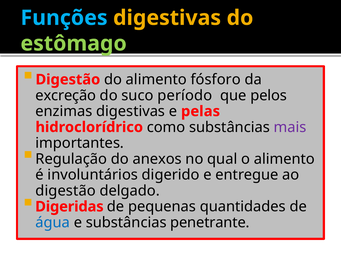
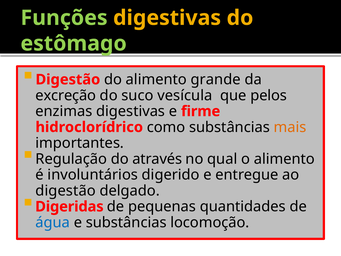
Funções colour: light blue -> light green
fósforo: fósforo -> grande
período: período -> vesícula
pelas: pelas -> firme
mais colour: purple -> orange
anexos: anexos -> através
penetrante: penetrante -> locomoção
